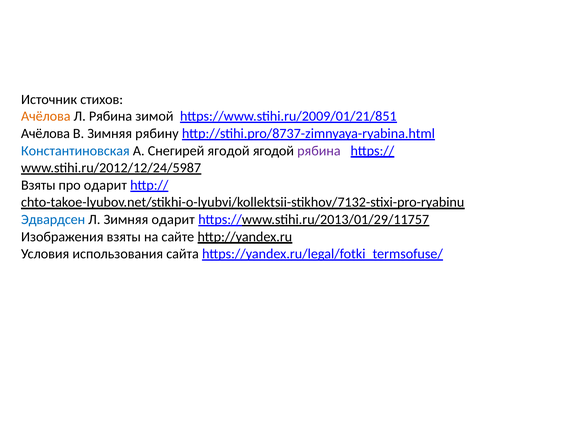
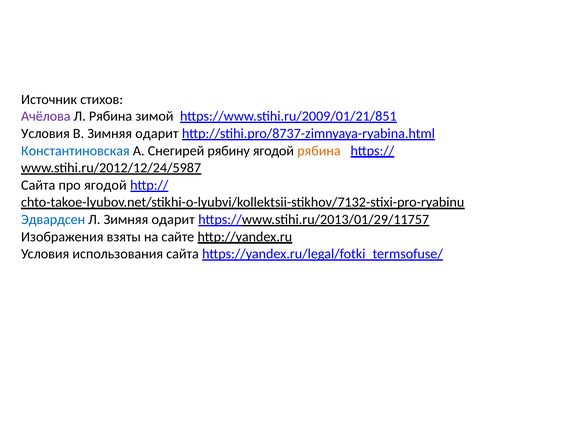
Ачёлова at (46, 116) colour: orange -> purple
Ачёлова at (45, 133): Ачёлова -> Условия
В Зимняя рябину: рябину -> одарит
Снегирей ягодой: ягодой -> рябину
рябина at (319, 151) colour: purple -> orange
Взяты at (38, 185): Взяты -> Сайта
про одарит: одарит -> ягодой
